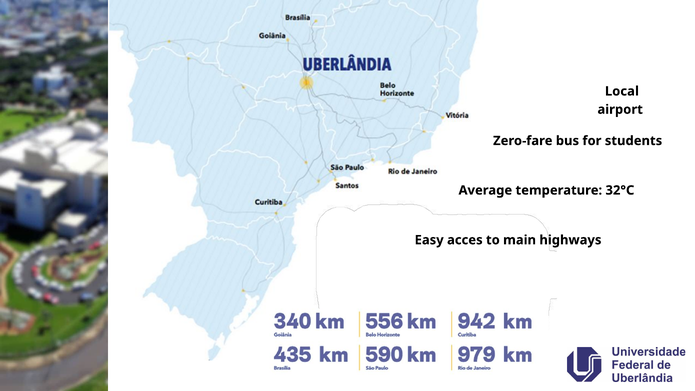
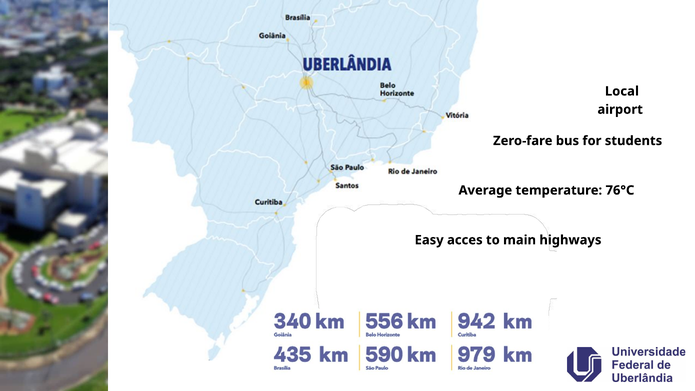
32°C: 32°C -> 76°C
